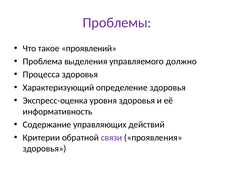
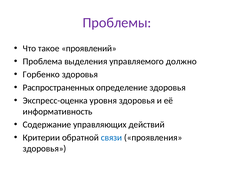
Процесса: Процесса -> Горбенко
Характеризующий: Характеризующий -> Распространенных
связи colour: purple -> blue
